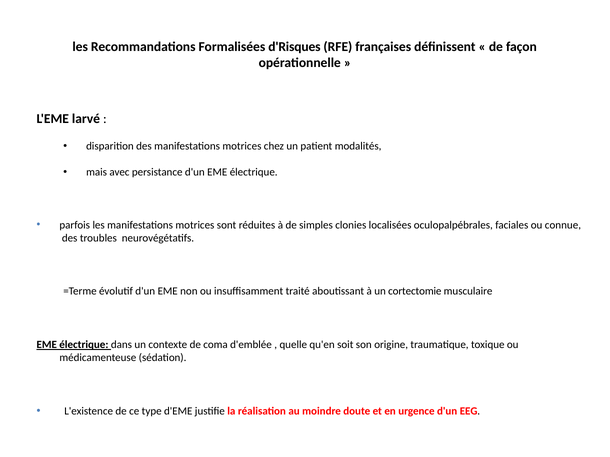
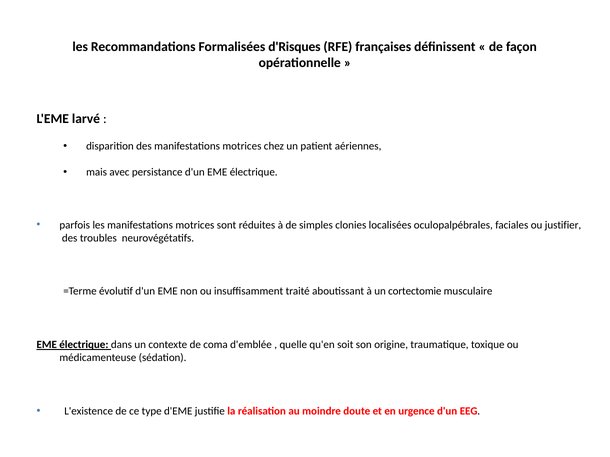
modalités: modalités -> aériennes
connue: connue -> justifier
